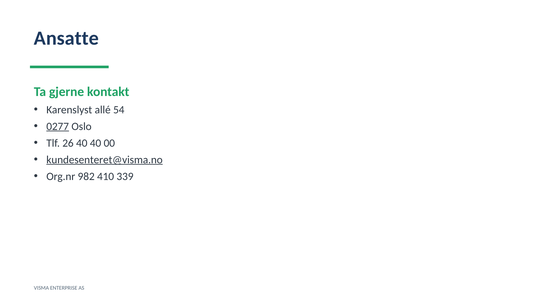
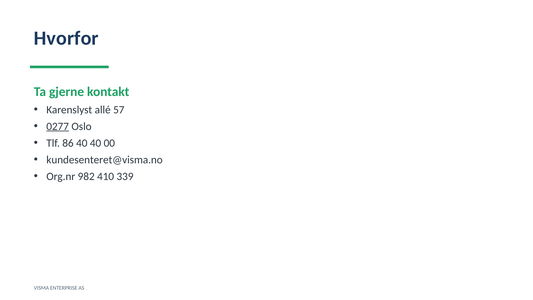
Ansatte: Ansatte -> Hvorfor
54: 54 -> 57
26: 26 -> 86
kundesenteret@visma.no underline: present -> none
